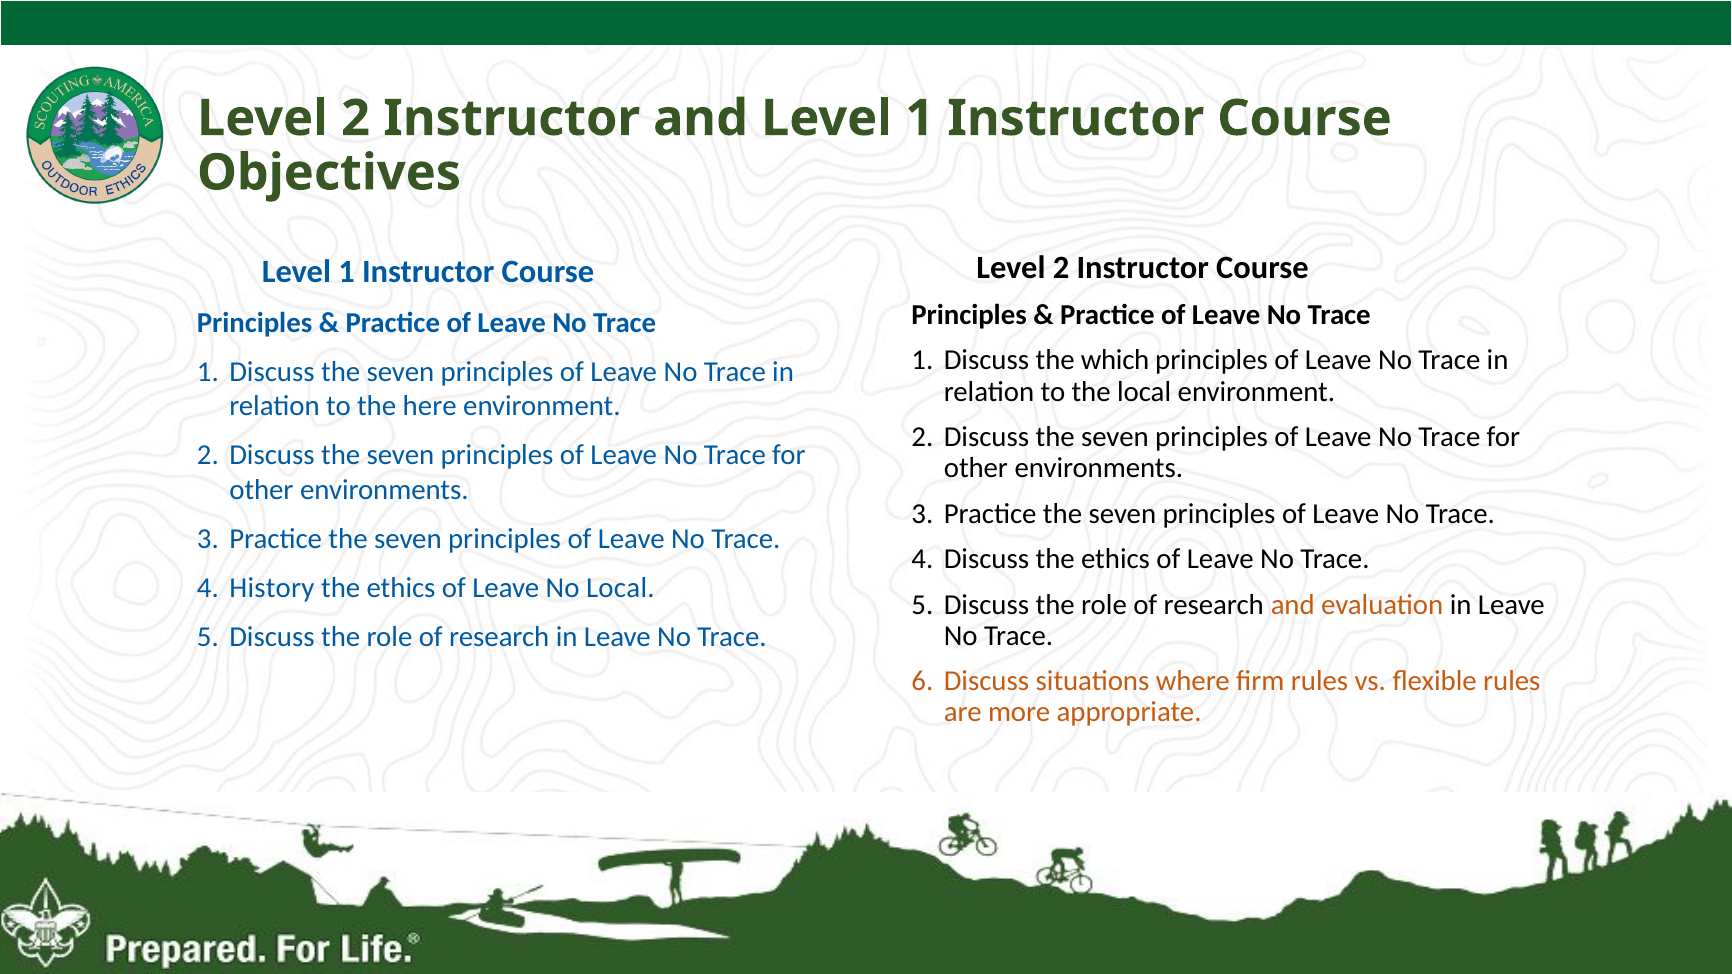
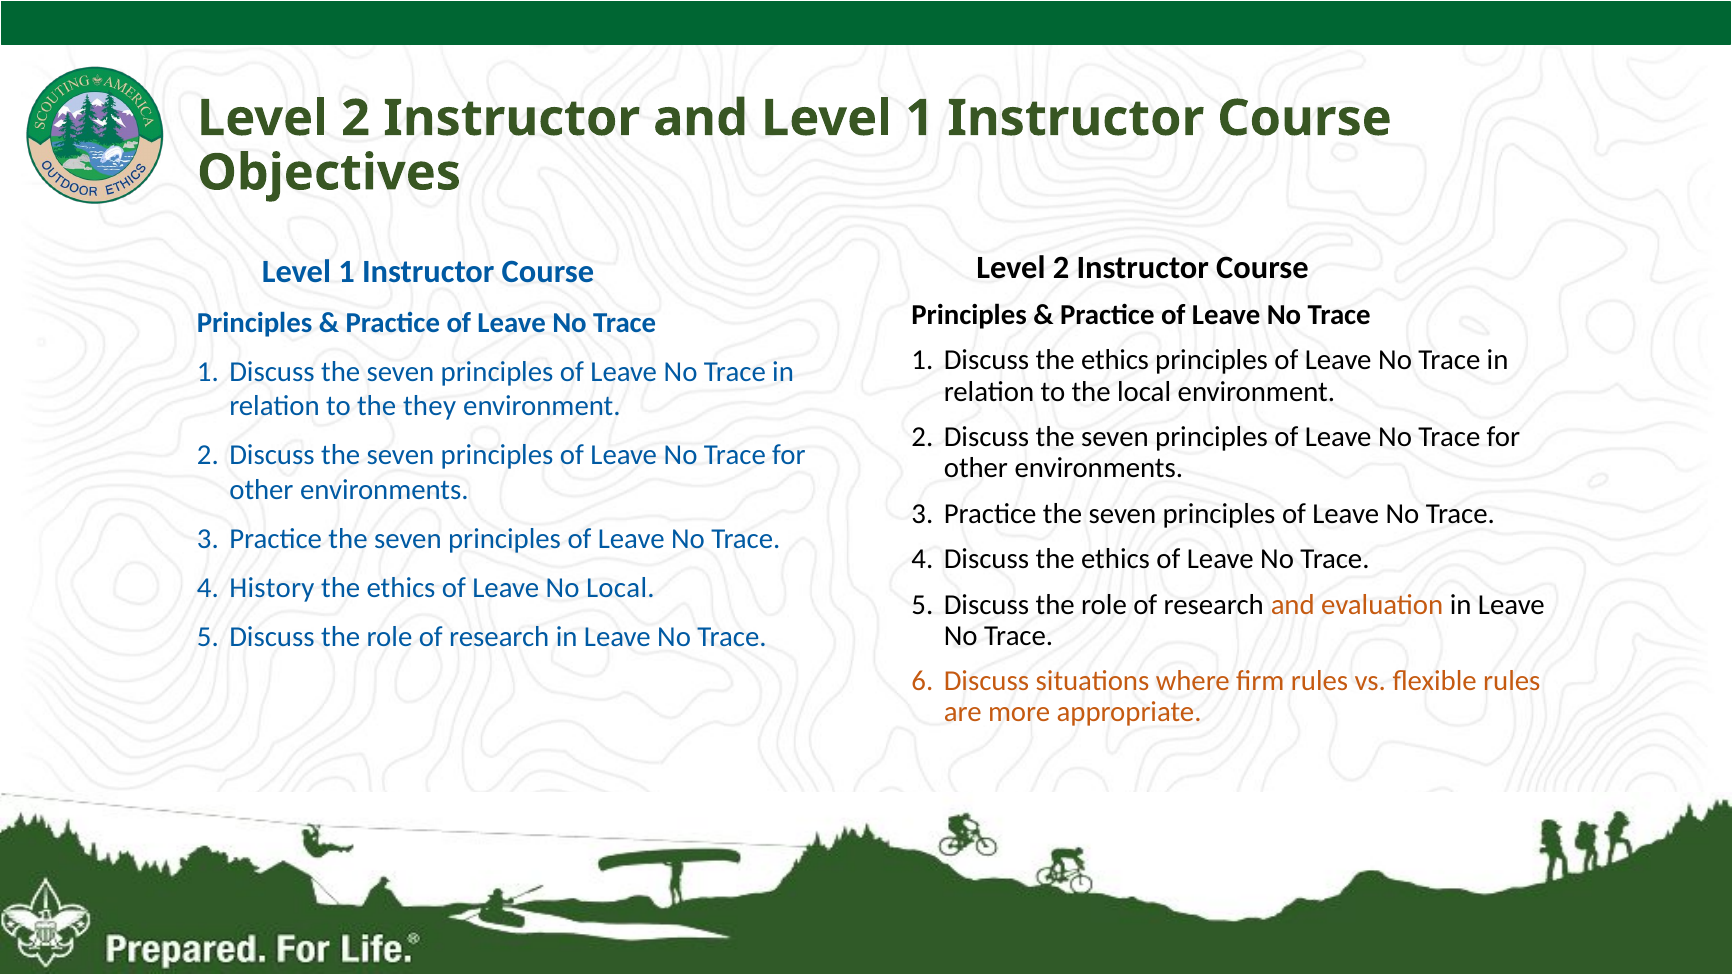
1 Discuss the which: which -> ethics
here: here -> they
